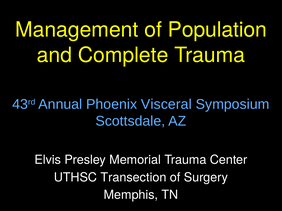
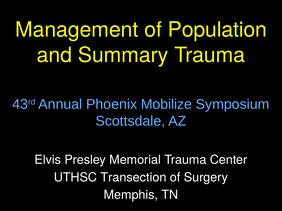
Complete: Complete -> Summary
Visceral: Visceral -> Mobilize
